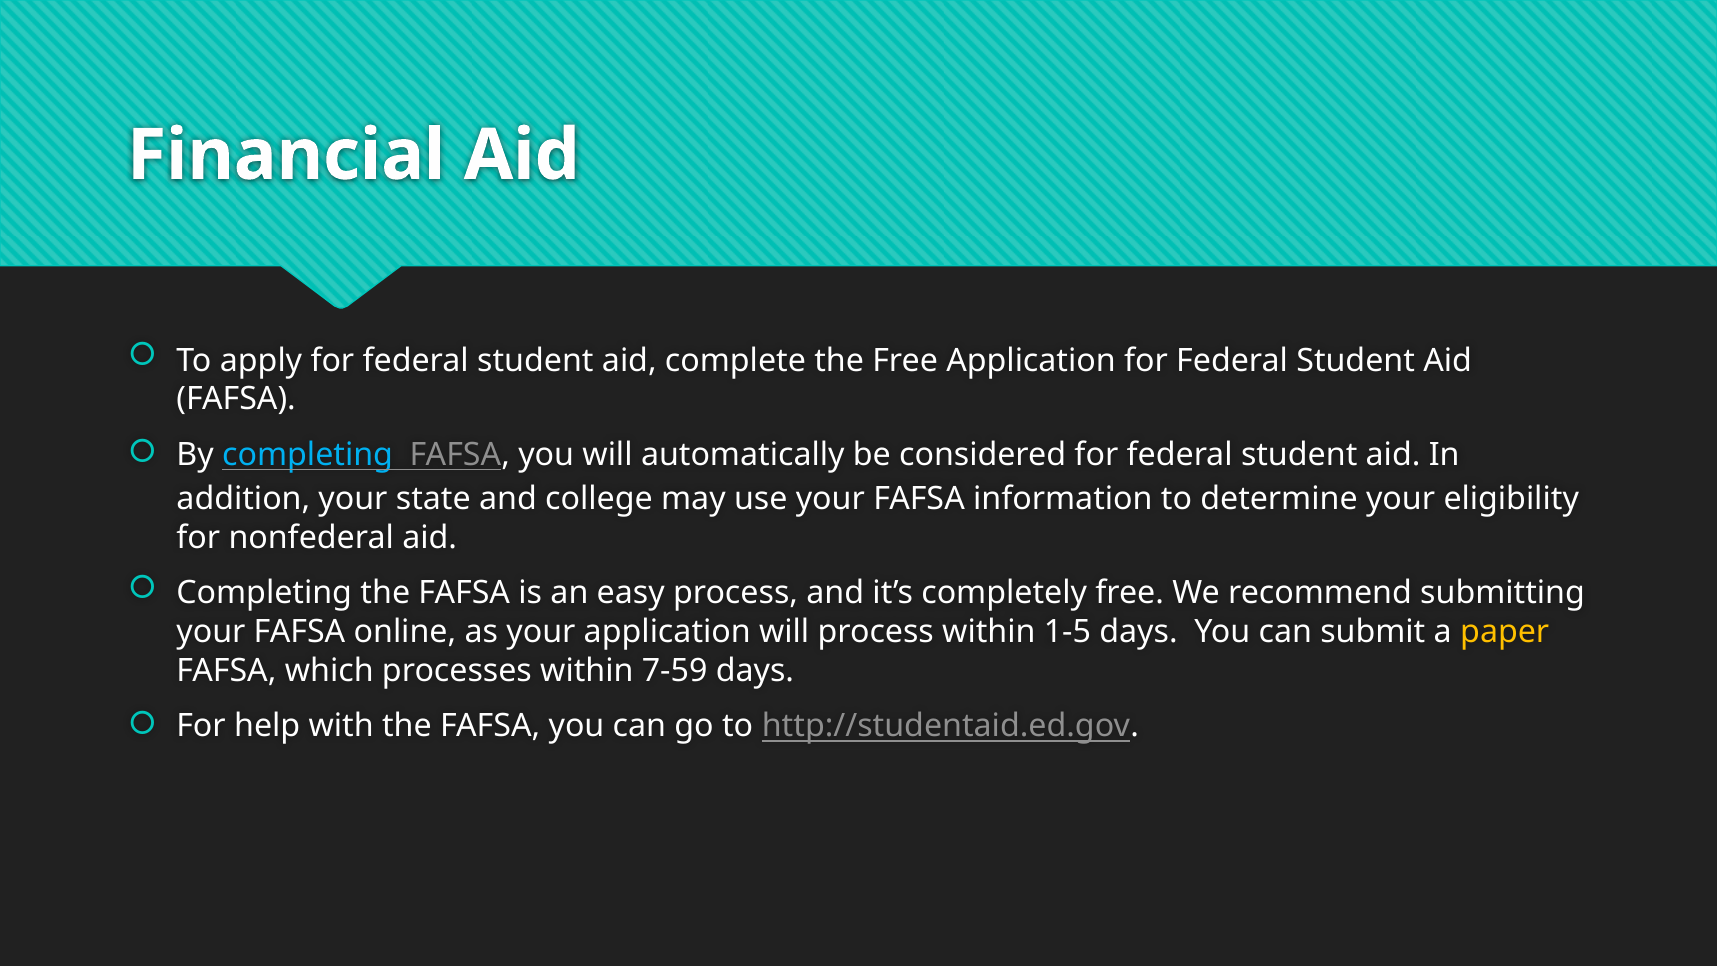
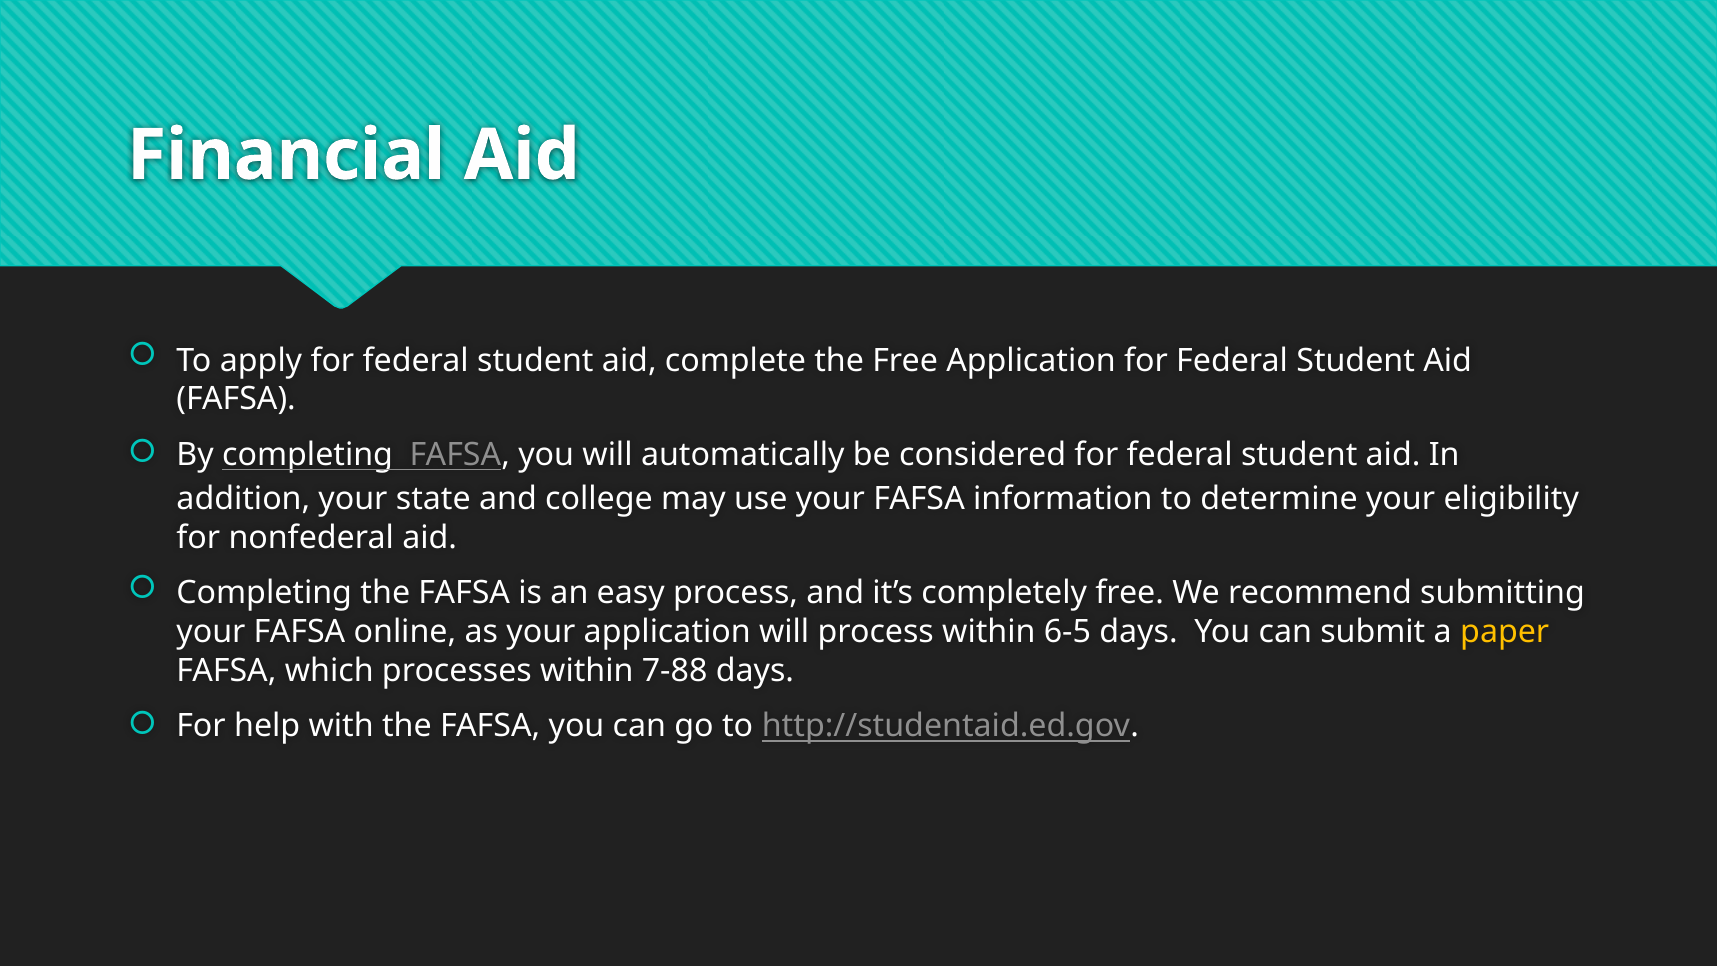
completing at (308, 455) colour: light blue -> white
1-5: 1-5 -> 6-5
7-59: 7-59 -> 7-88
